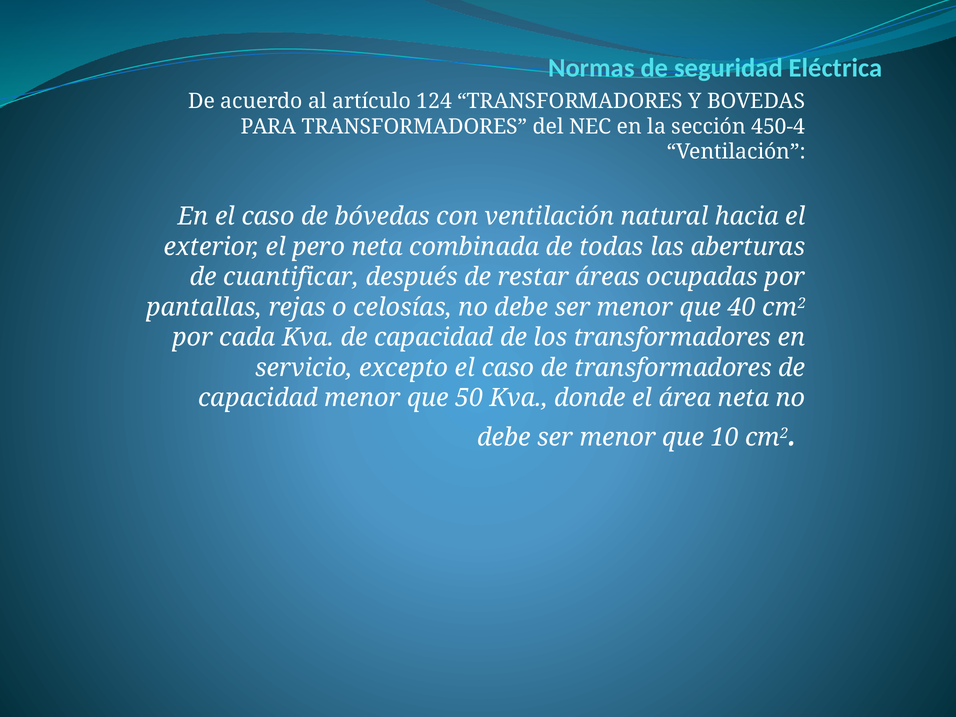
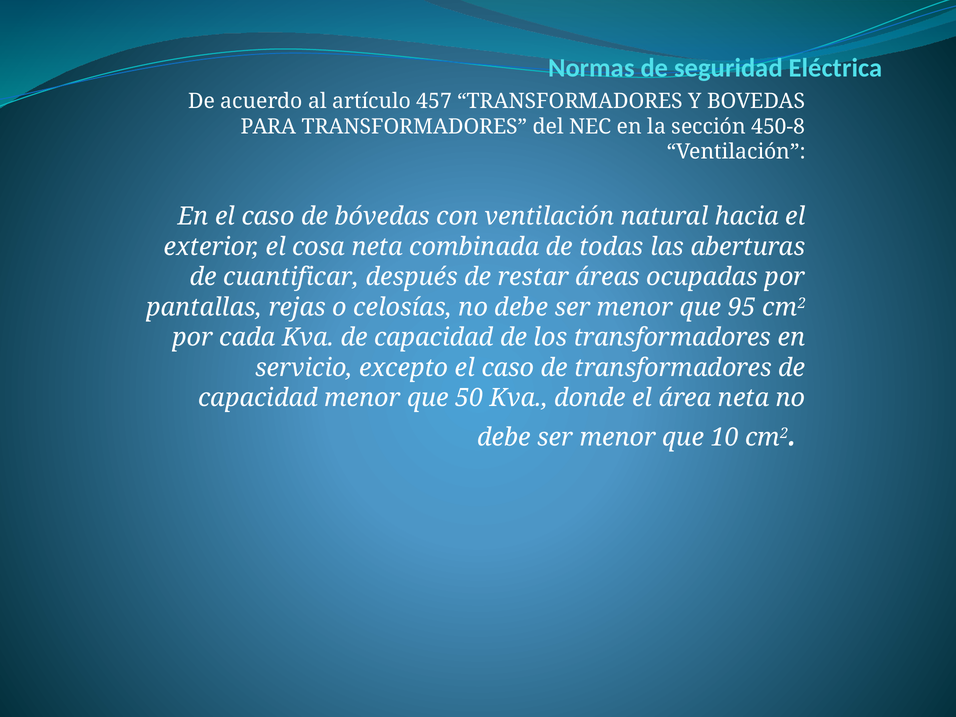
124: 124 -> 457
450-4: 450-4 -> 450-8
pero: pero -> cosa
40: 40 -> 95
